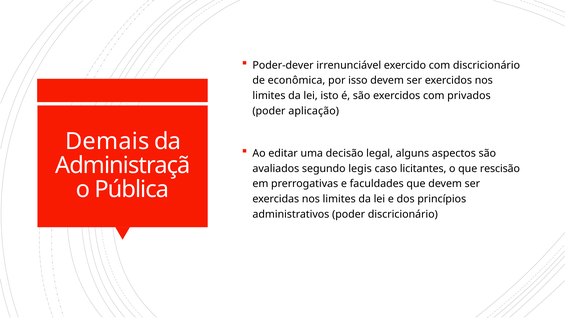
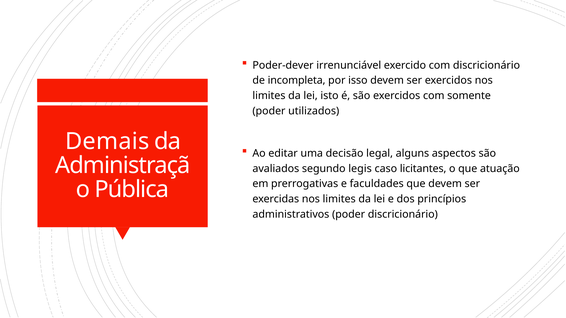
econômica: econômica -> incompleta
privados: privados -> somente
aplicação: aplicação -> utilizados
rescisão: rescisão -> atuação
